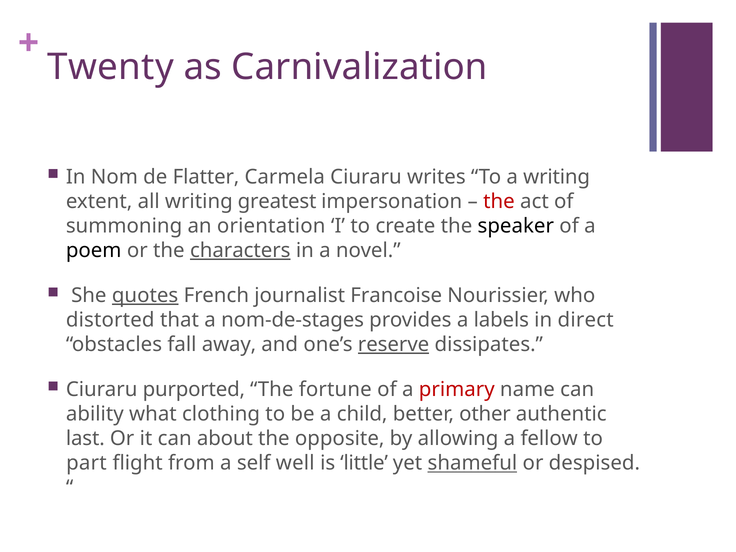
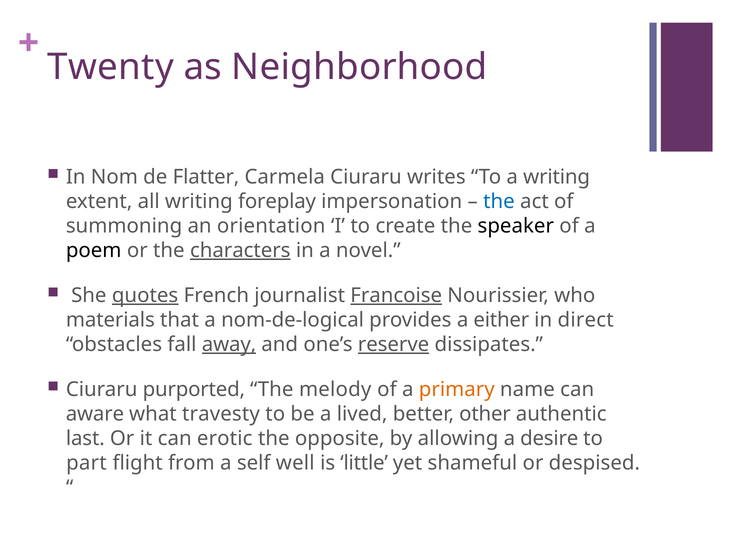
Carnivalization: Carnivalization -> Neighborhood
greatest: greatest -> foreplay
the at (499, 201) colour: red -> blue
Francoise underline: none -> present
distorted: distorted -> materials
nom-de-stages: nom-de-stages -> nom-de-logical
labels: labels -> either
away underline: none -> present
fortune: fortune -> melody
primary colour: red -> orange
ability: ability -> aware
clothing: clothing -> travesty
child: child -> lived
about: about -> erotic
fellow: fellow -> desire
shameful underline: present -> none
